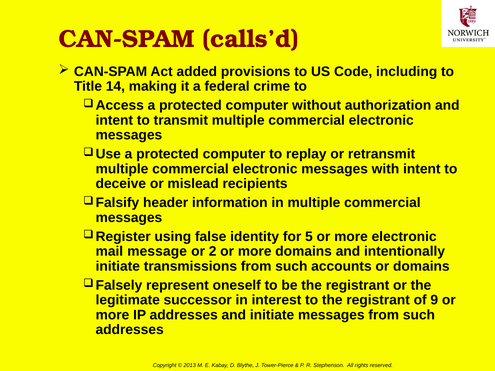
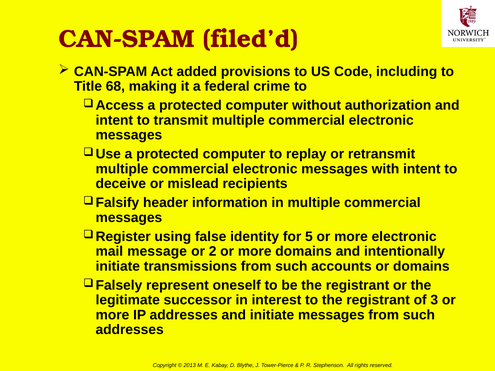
calls’d: calls’d -> filed’d
14: 14 -> 68
9: 9 -> 3
